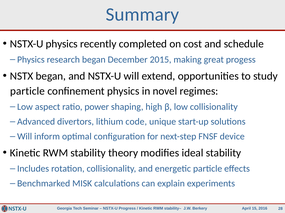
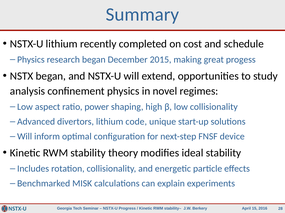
NSTX-U physics: physics -> lithium
particle at (27, 91): particle -> analysis
